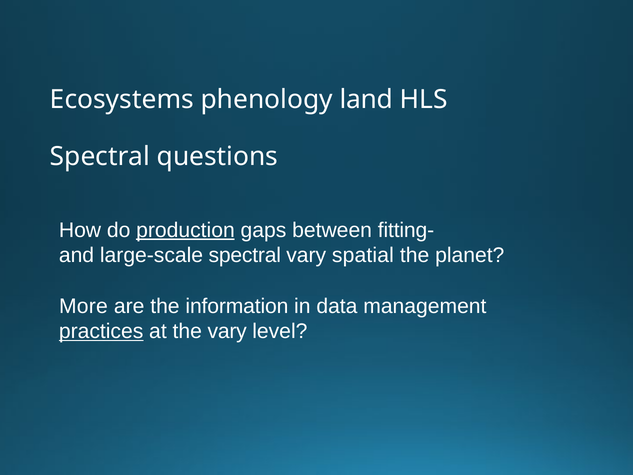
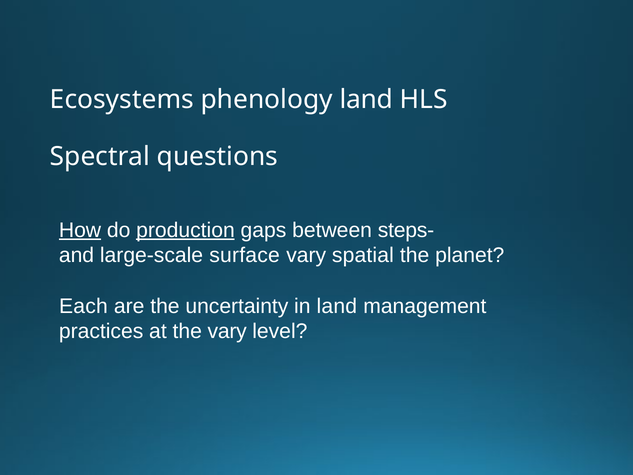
How underline: none -> present
fitting-: fitting- -> steps-
large-scale spectral: spectral -> surface
More: More -> Each
information: information -> uncertainty
in data: data -> land
practices underline: present -> none
